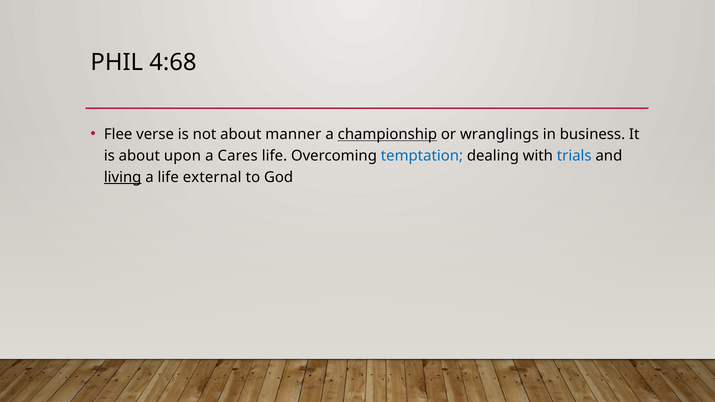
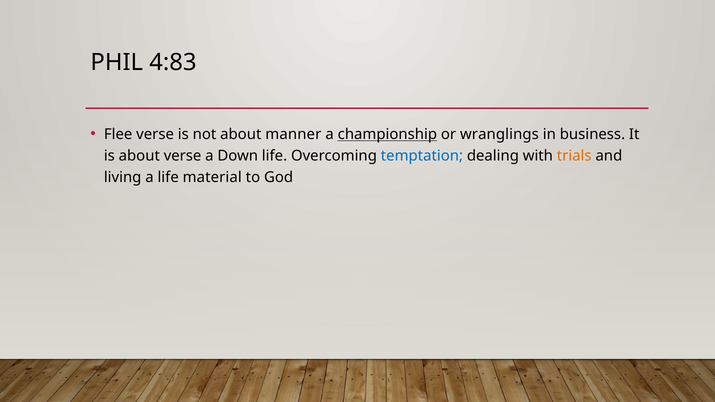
4:68: 4:68 -> 4:83
about upon: upon -> verse
Cares: Cares -> Down
trials colour: blue -> orange
living underline: present -> none
external: external -> material
